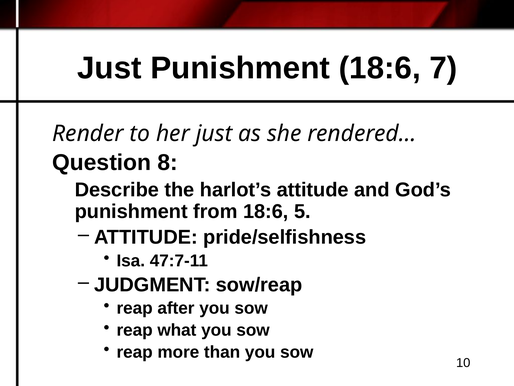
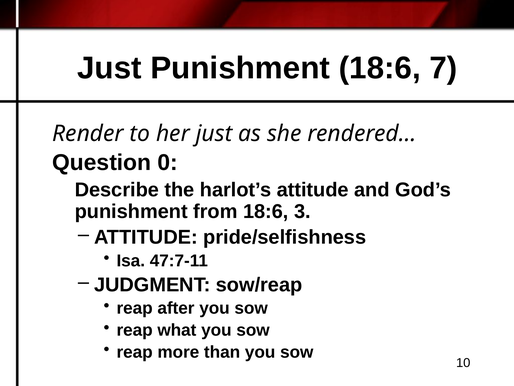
8: 8 -> 0
5: 5 -> 3
